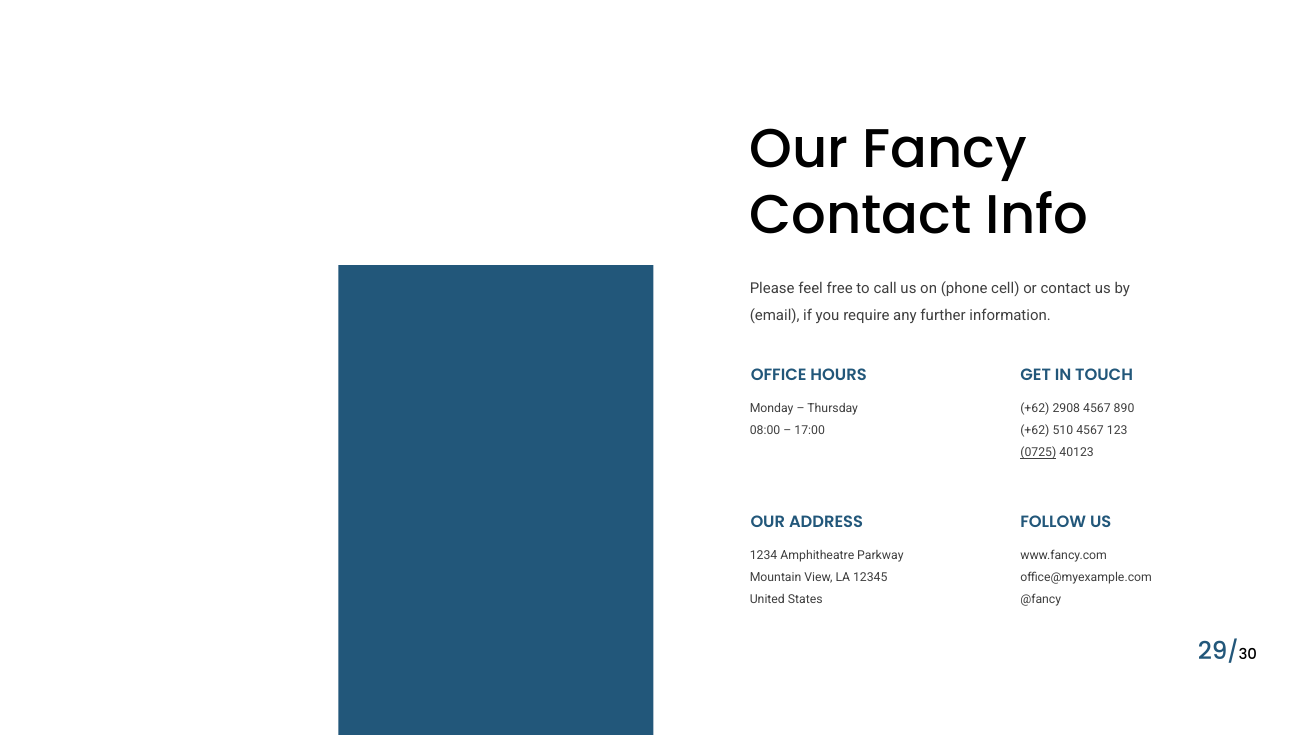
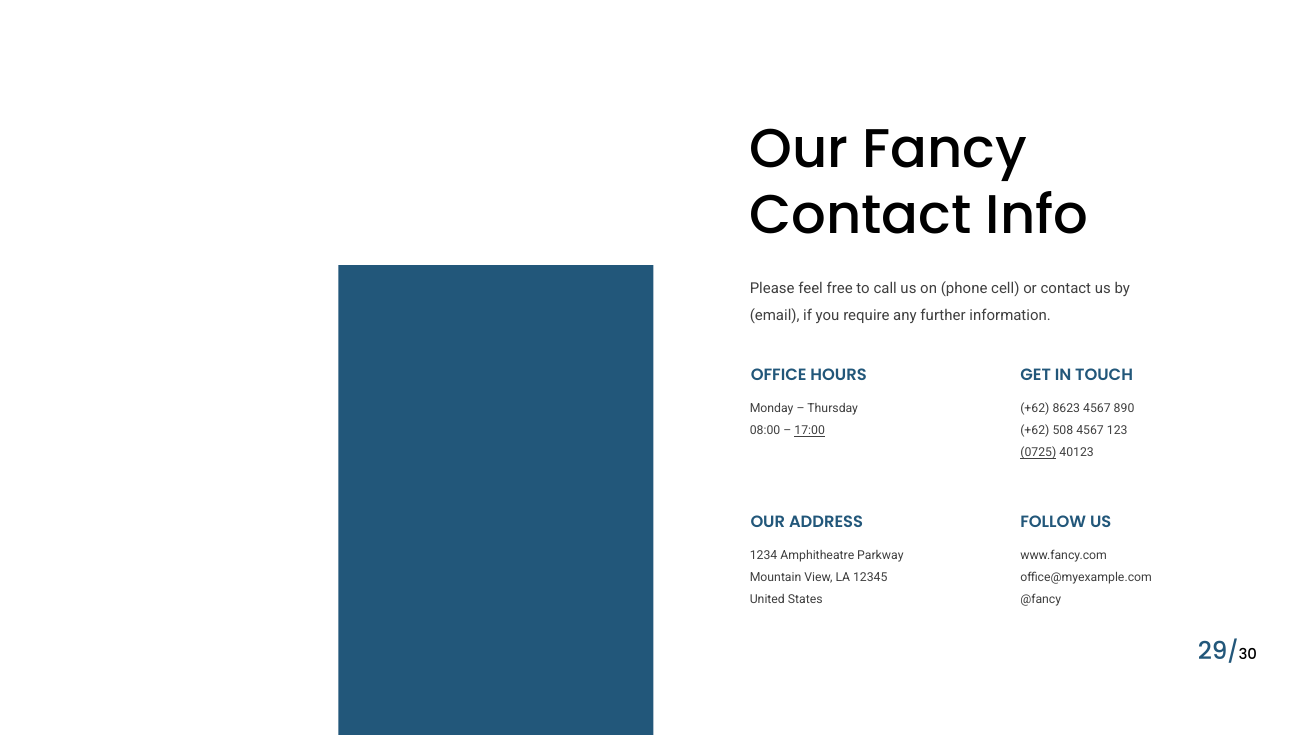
2908: 2908 -> 8623
17:00 underline: none -> present
510: 510 -> 508
